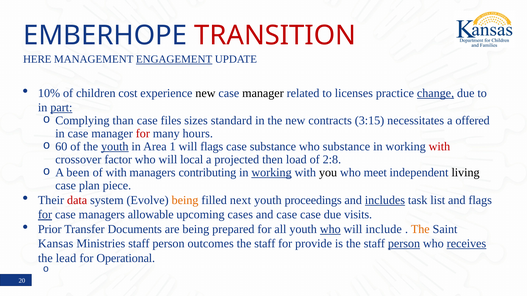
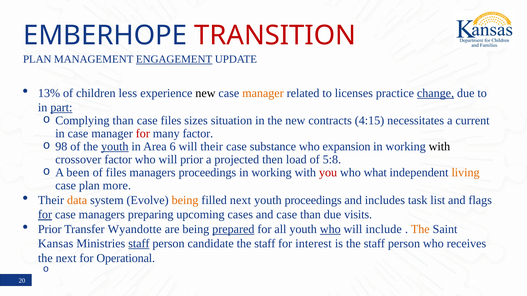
HERE at (37, 59): HERE -> PLAN
10%: 10% -> 13%
cost: cost -> less
manager at (263, 93) colour: black -> orange
standard: standard -> situation
3:15: 3:15 -> 4:15
offered: offered -> current
many hours: hours -> factor
60: 60 -> 98
1: 1 -> 6
will flags: flags -> their
who substance: substance -> expansion
with at (439, 147) colour: red -> black
will local: local -> prior
2:8: 2:8 -> 5:8
of with: with -> files
managers contributing: contributing -> proceedings
working at (272, 173) underline: present -> none
you colour: black -> red
meet: meet -> what
living colour: black -> orange
piece: piece -> more
data colour: red -> orange
includes underline: present -> none
allowable: allowable -> preparing
case case: case -> than
Documents: Documents -> Wyandotte
prepared underline: none -> present
staff at (139, 244) underline: none -> present
outcomes: outcomes -> candidate
provide: provide -> interest
person at (404, 244) underline: present -> none
receives underline: present -> none
the lead: lead -> next
